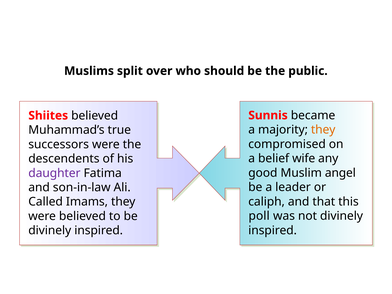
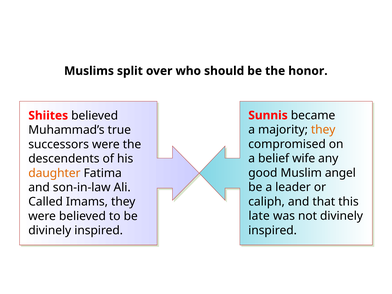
public: public -> honor
daughter colour: purple -> orange
poll: poll -> late
